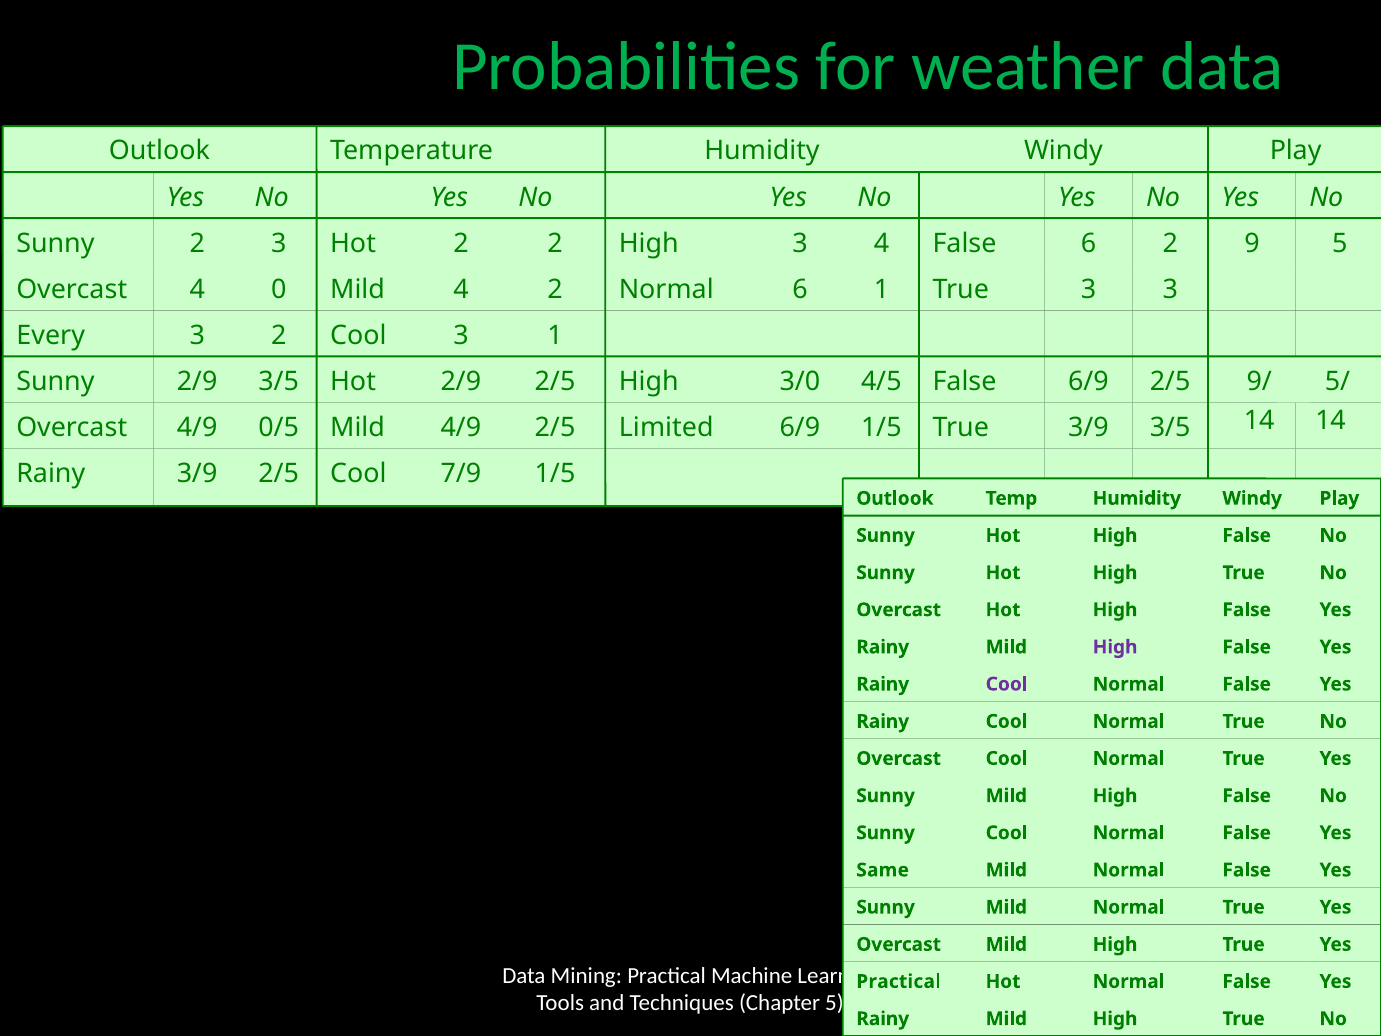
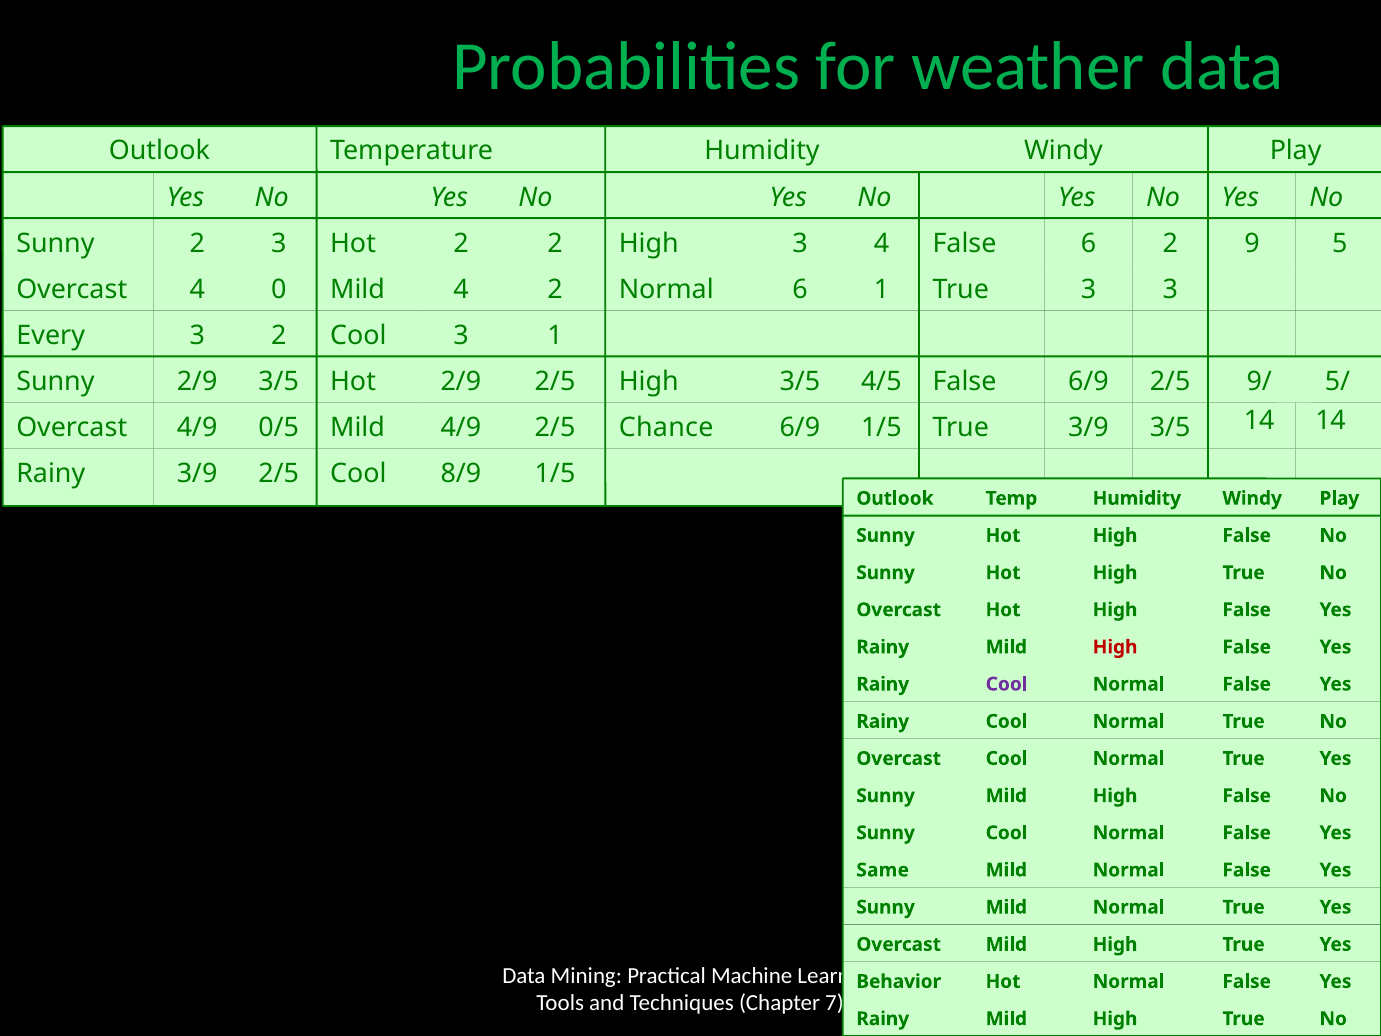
3/0 at (800, 381): 3/0 -> 3/5
Limited: Limited -> Chance
7/9: 7/9 -> 8/9
High at (1115, 647) colour: purple -> red
Practical at (899, 981): Practical -> Behavior
Chapter 5: 5 -> 7
